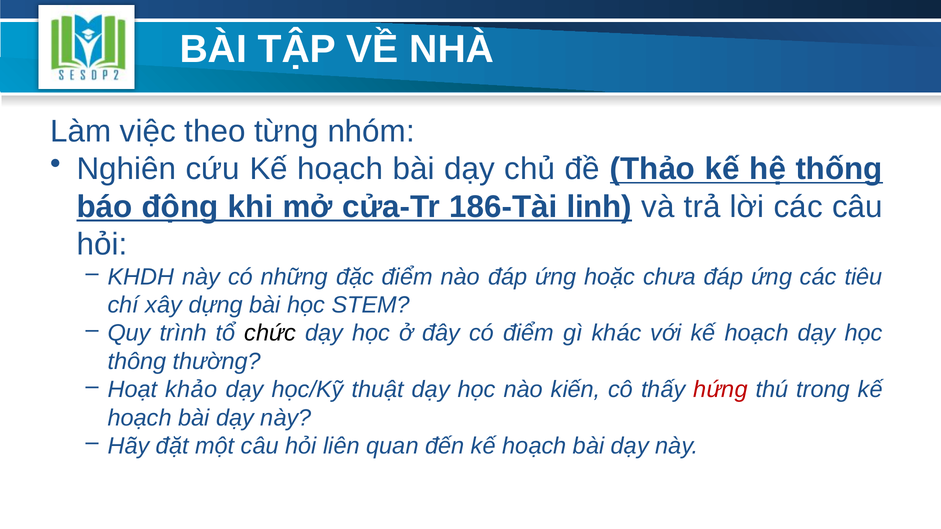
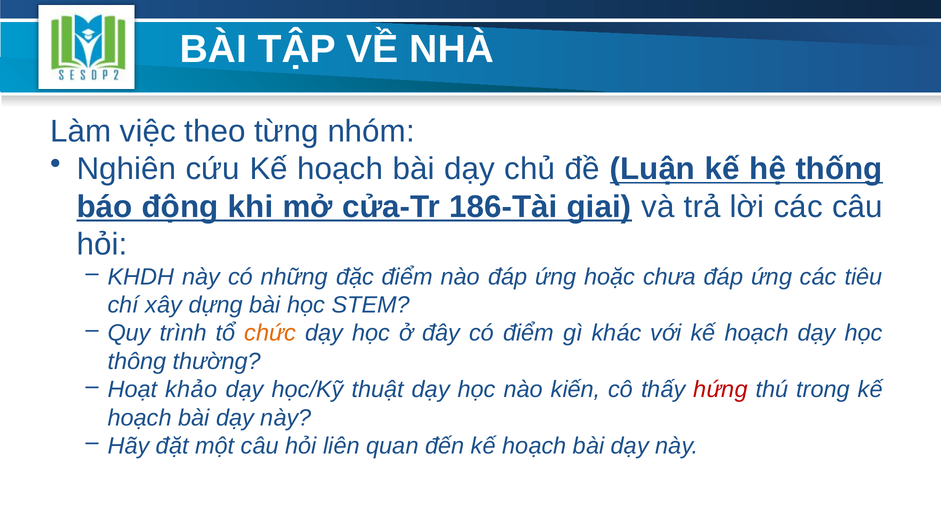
Thảo: Thảo -> Luận
linh: linh -> giai
chức colour: black -> orange
